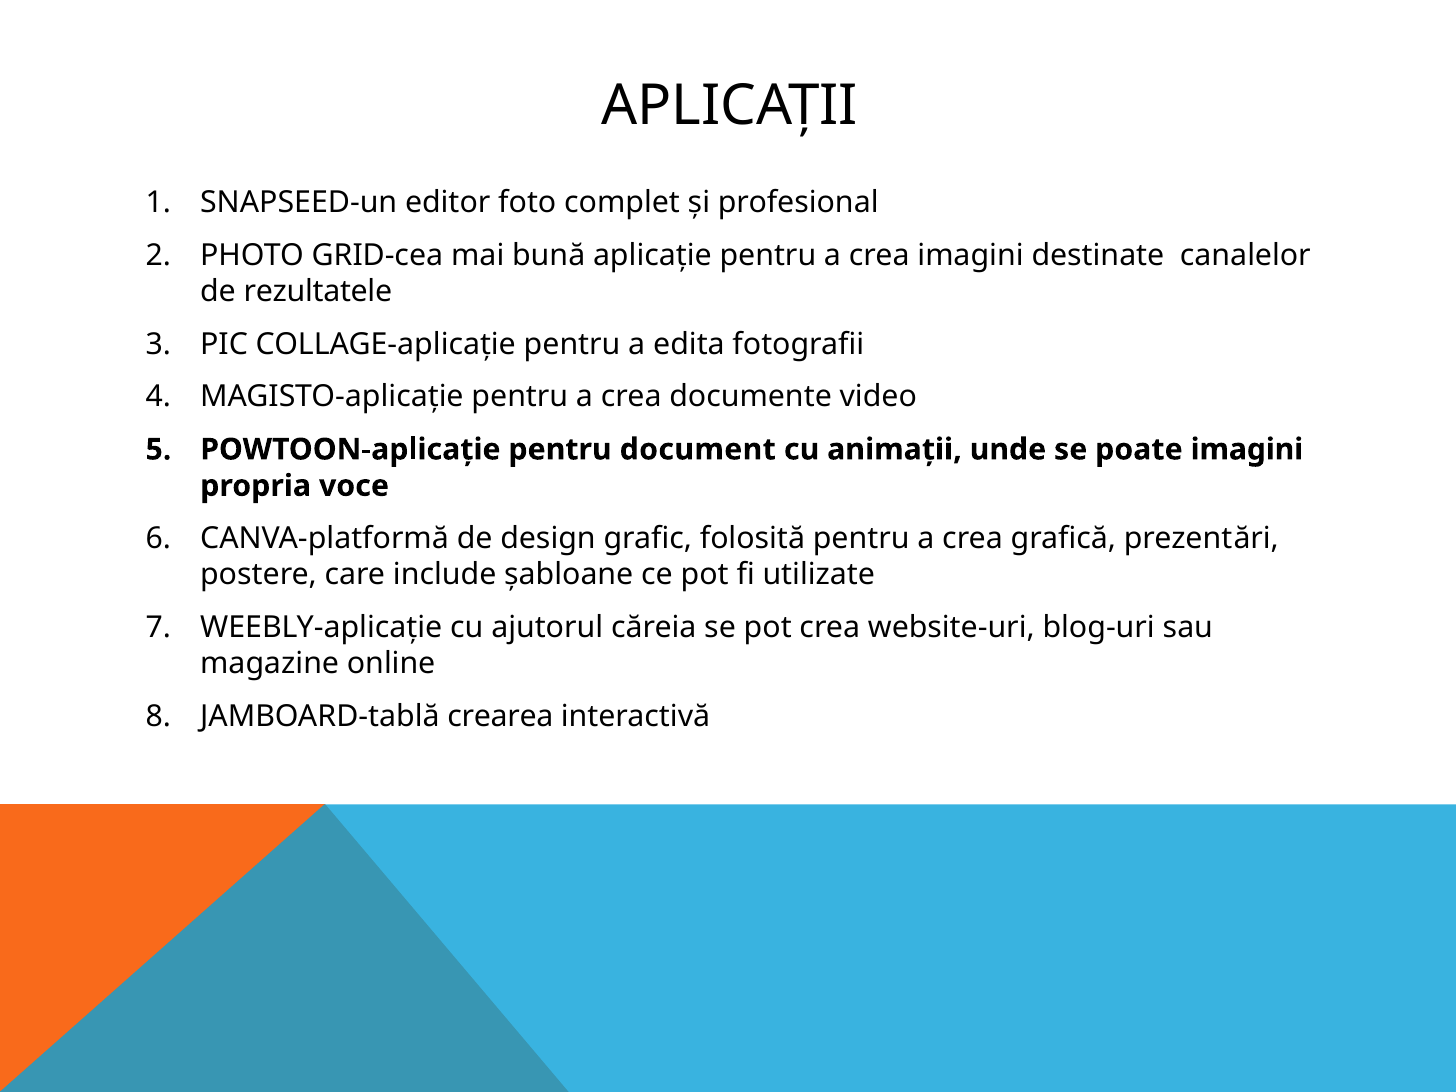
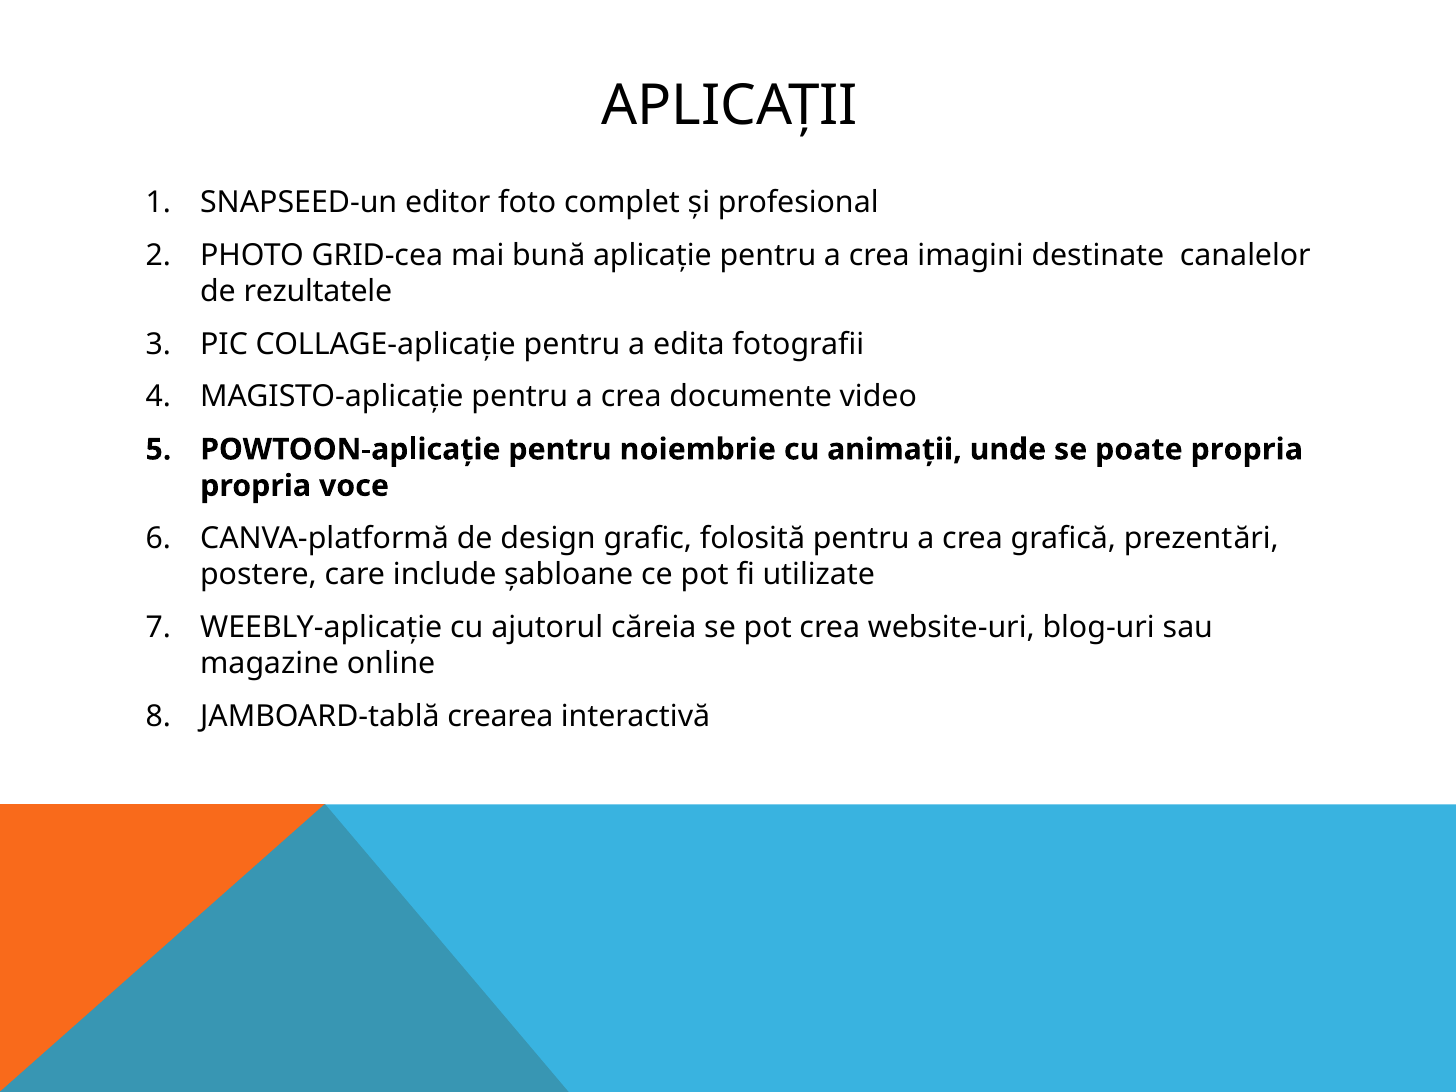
document: document -> noiembrie
poate imagini: imagini -> propria
